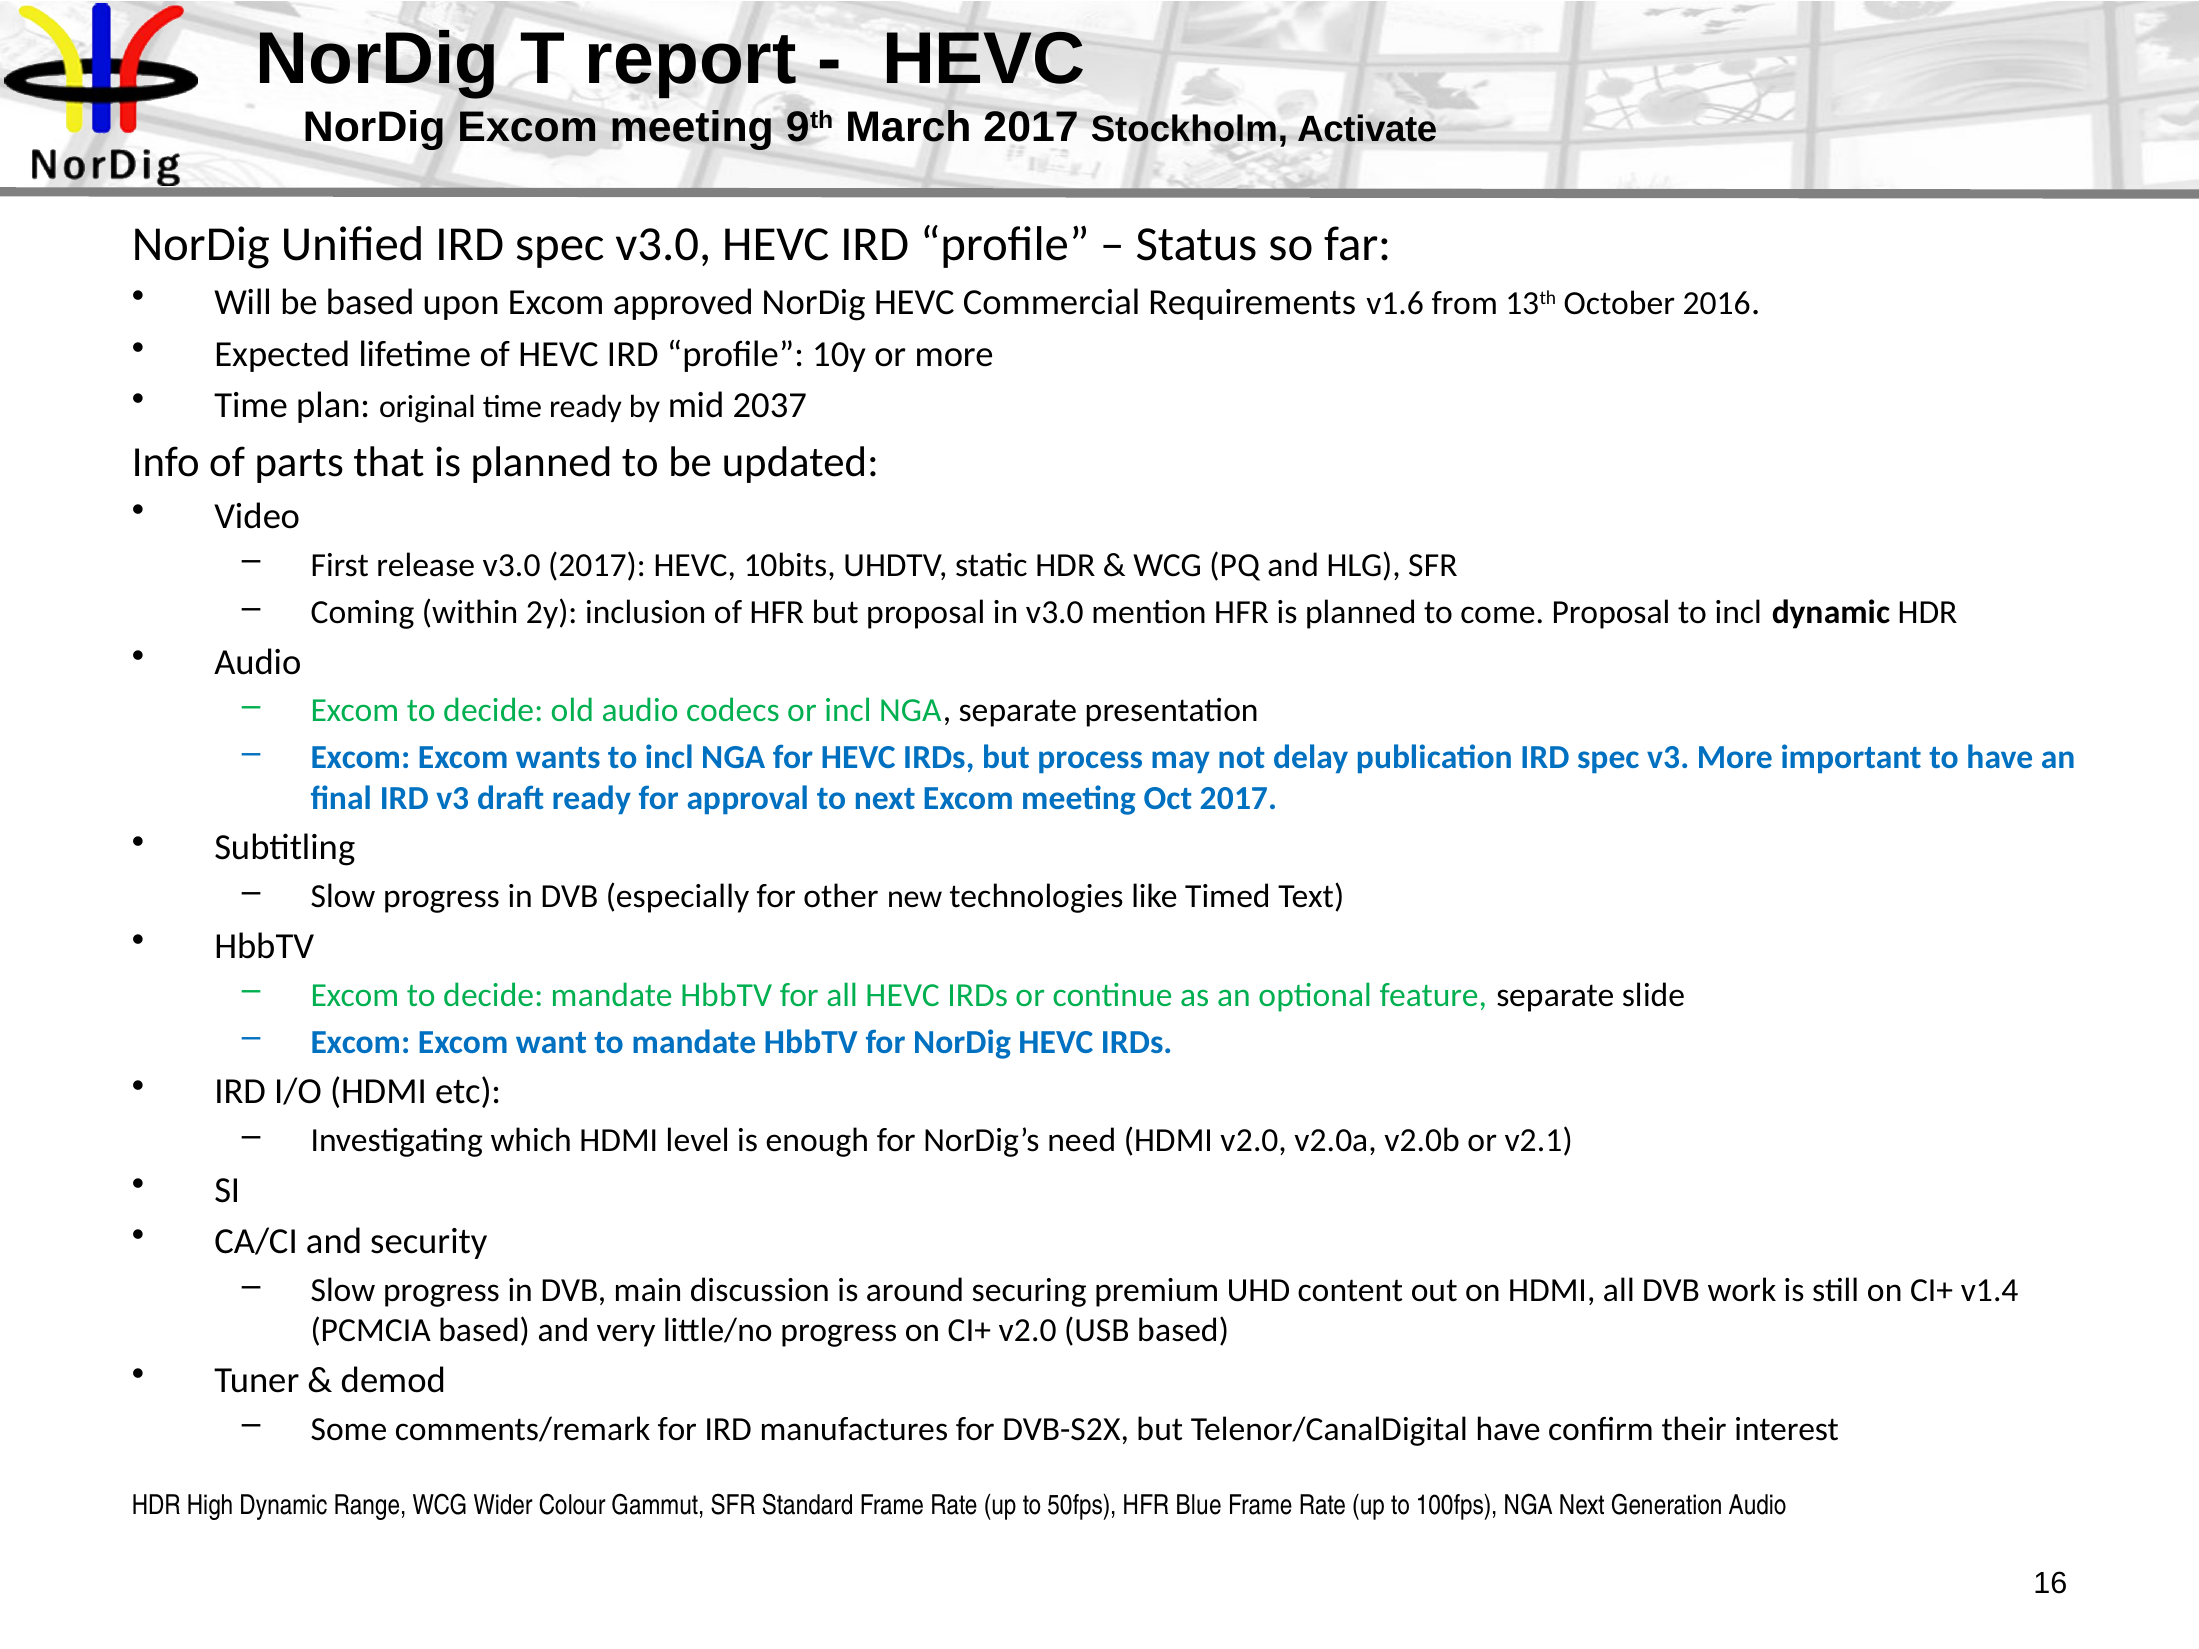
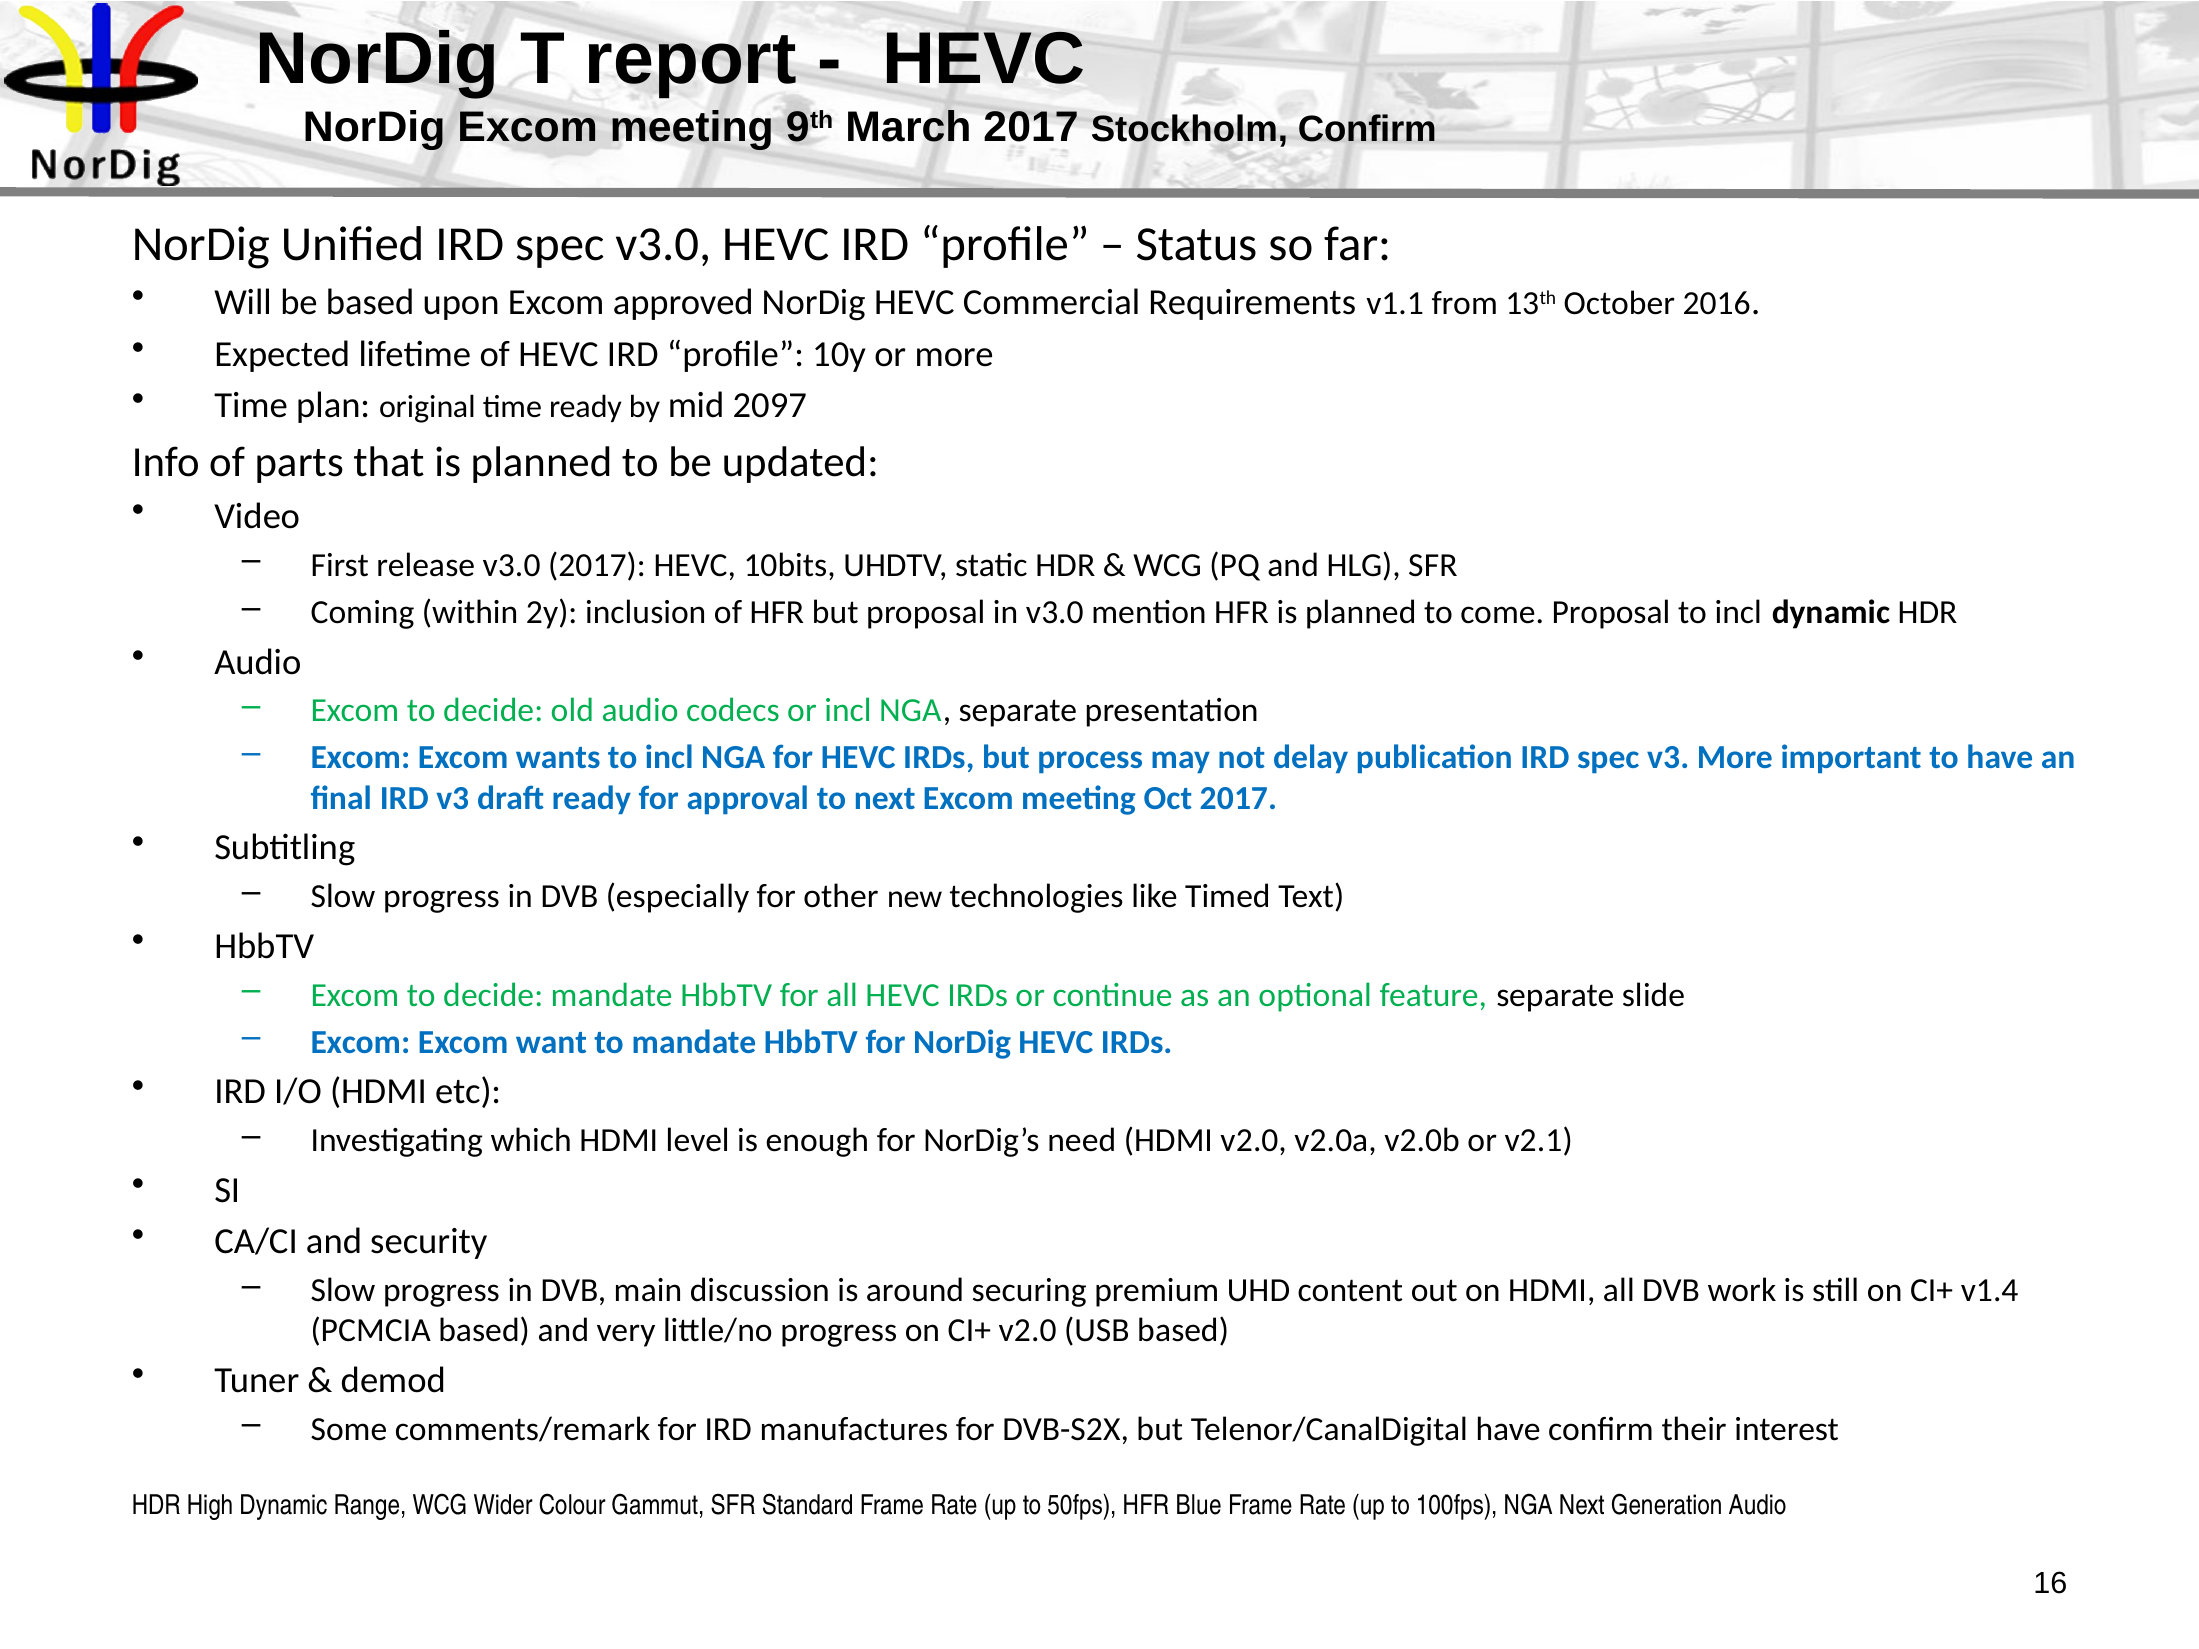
Stockholm Activate: Activate -> Confirm
v1.6: v1.6 -> v1.1
2037: 2037 -> 2097
